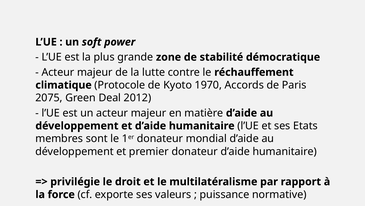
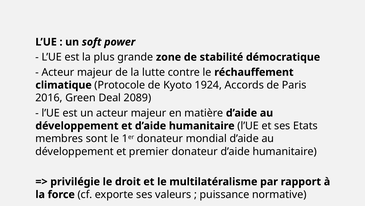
1970: 1970 -> 1924
2075: 2075 -> 2016
2012: 2012 -> 2089
